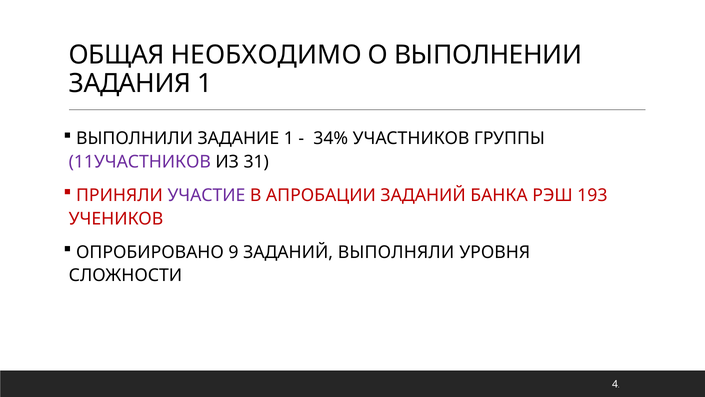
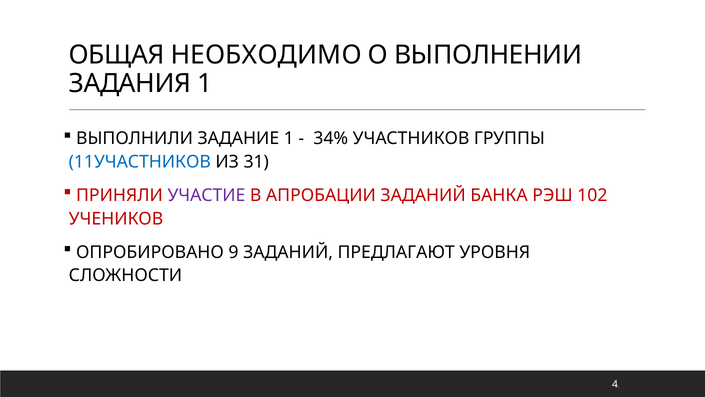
11УЧАСТНИКОВ colour: purple -> blue
193: 193 -> 102
ВЫПОЛНЯЛИ: ВЫПОЛНЯЛИ -> ПРЕДЛАГАЮТ
